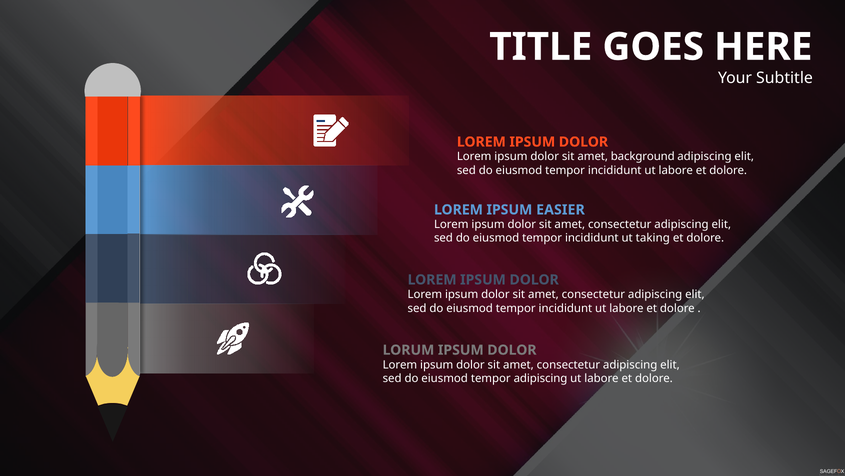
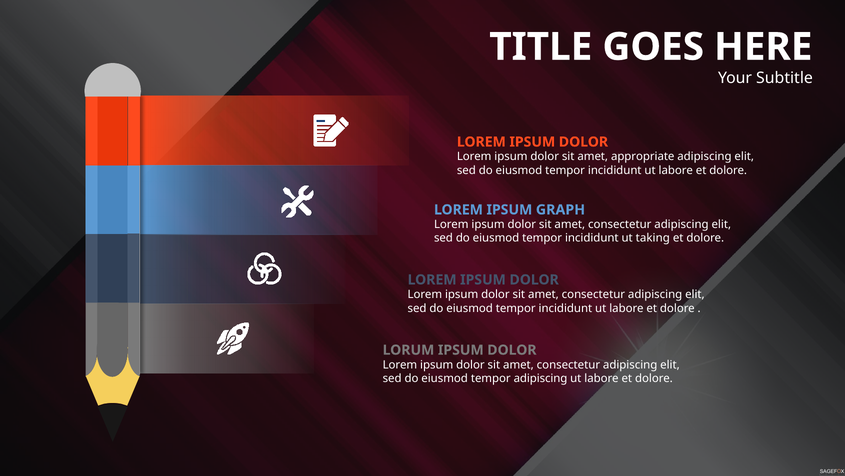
background: background -> appropriate
EASIER: EASIER -> GRAPH
